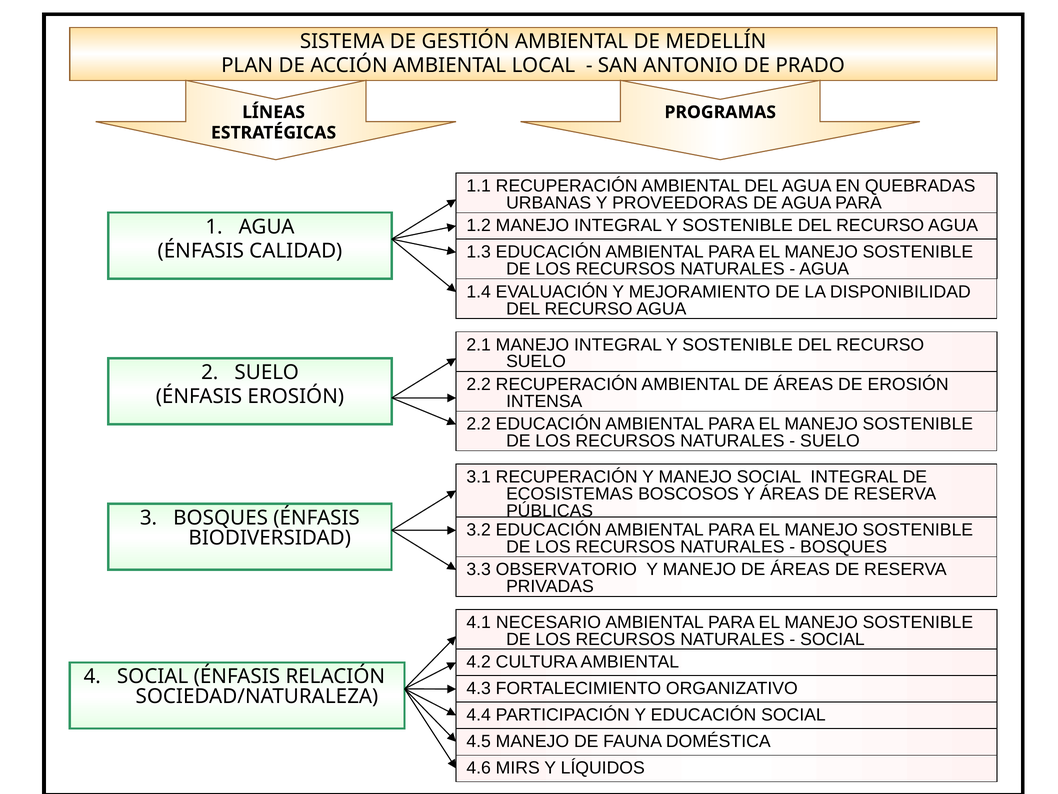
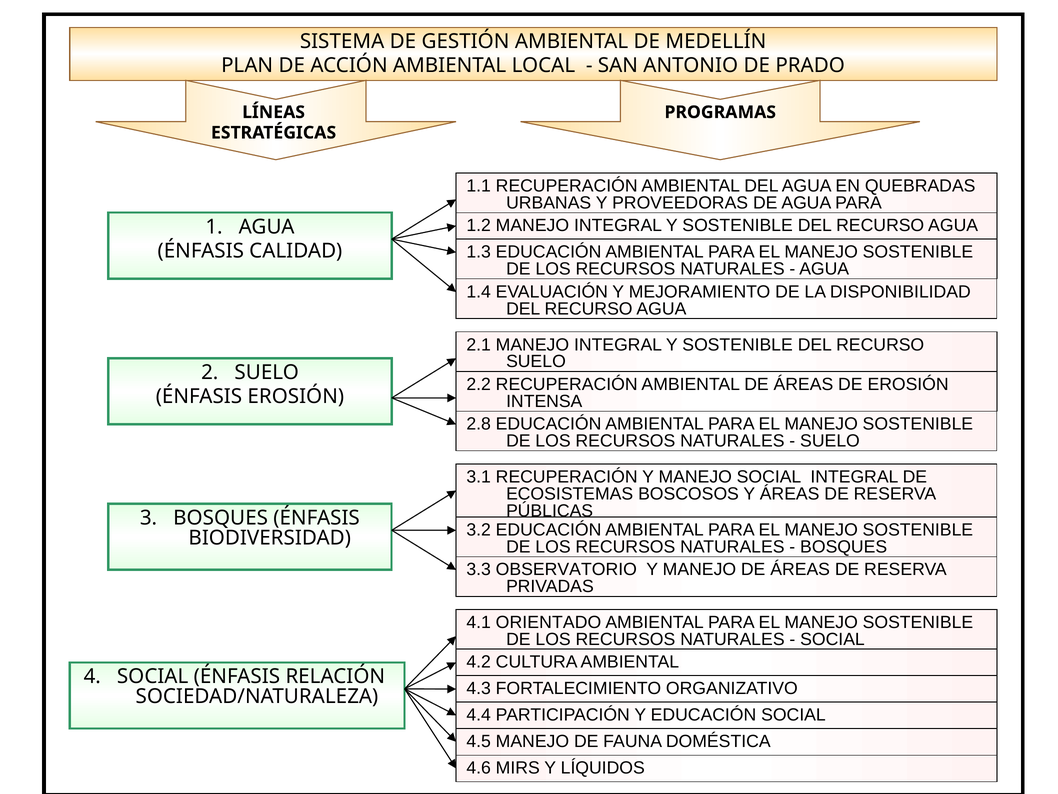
2.2 at (479, 424): 2.2 -> 2.8
NECESARIO: NECESARIO -> ORIENTADO
